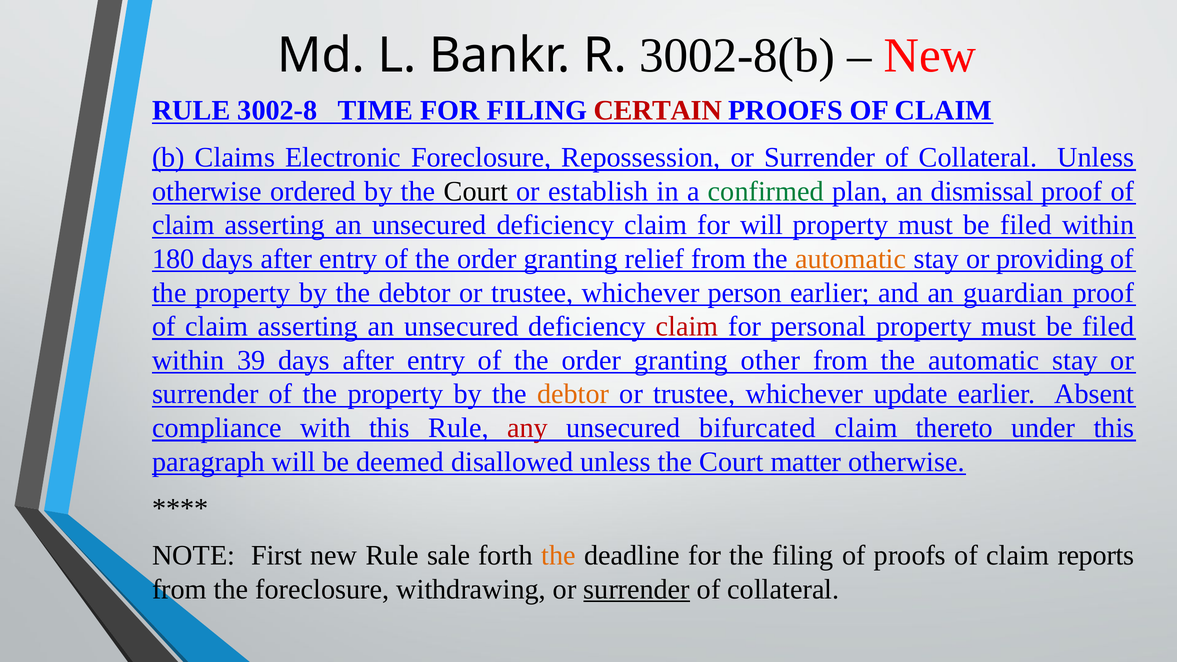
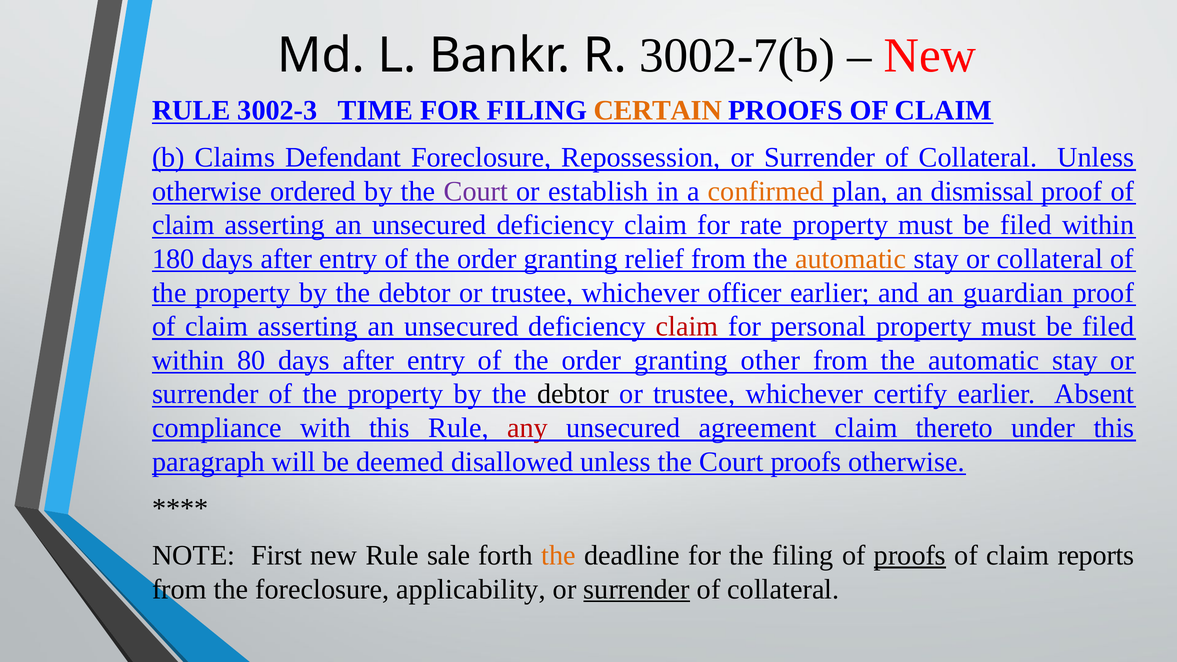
3002-8(b: 3002-8(b -> 3002-7(b
3002-8: 3002-8 -> 3002-3
CERTAIN colour: red -> orange
Electronic: Electronic -> Defendant
Court at (476, 191) colour: black -> purple
confirmed colour: green -> orange
for will: will -> rate
or providing: providing -> collateral
person: person -> officer
39: 39 -> 80
debtor at (573, 394) colour: orange -> black
update: update -> certify
bifurcated: bifurcated -> agreement
Court matter: matter -> proofs
proofs at (910, 555) underline: none -> present
withdrawing: withdrawing -> applicability
